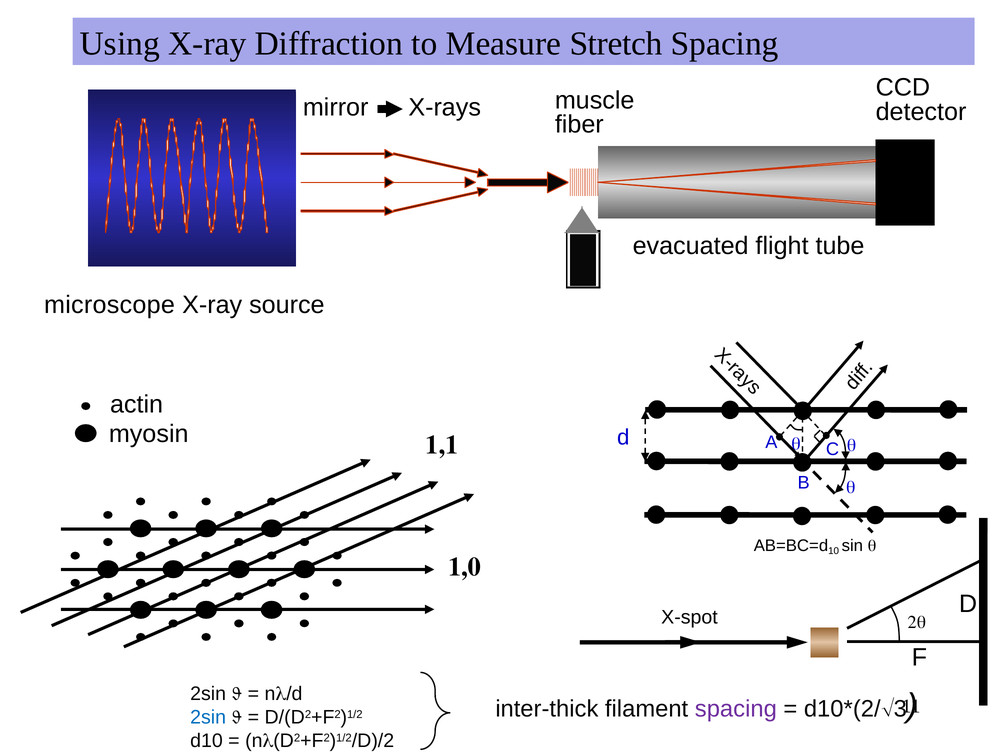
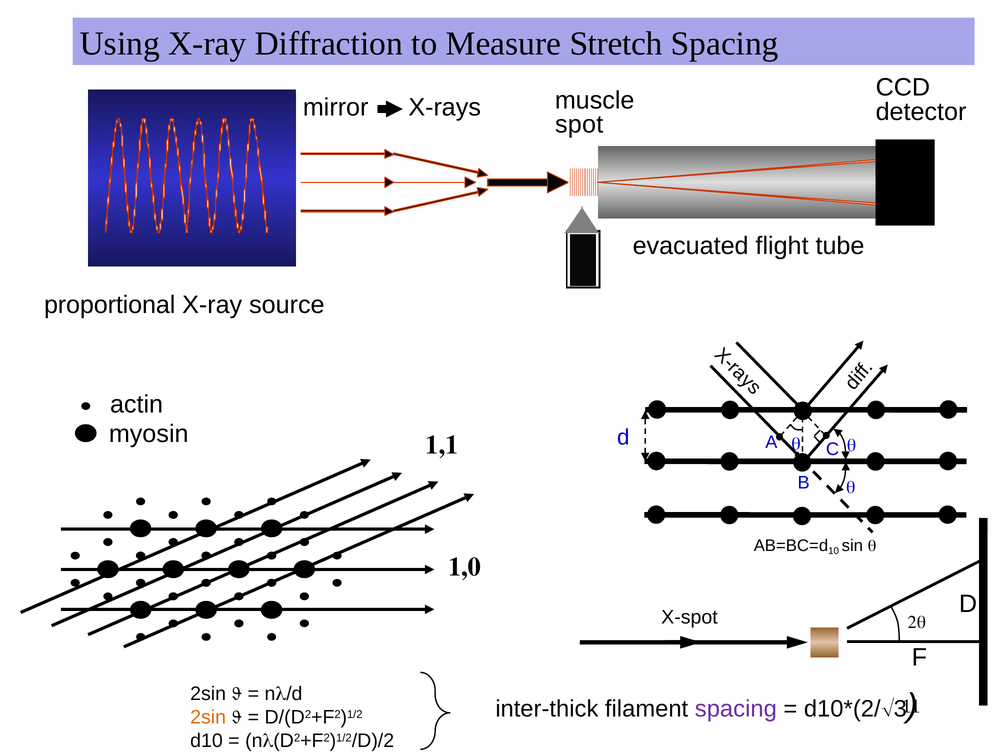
fiber: fiber -> spot
microscope: microscope -> proportional
2sin at (208, 717) colour: blue -> orange
